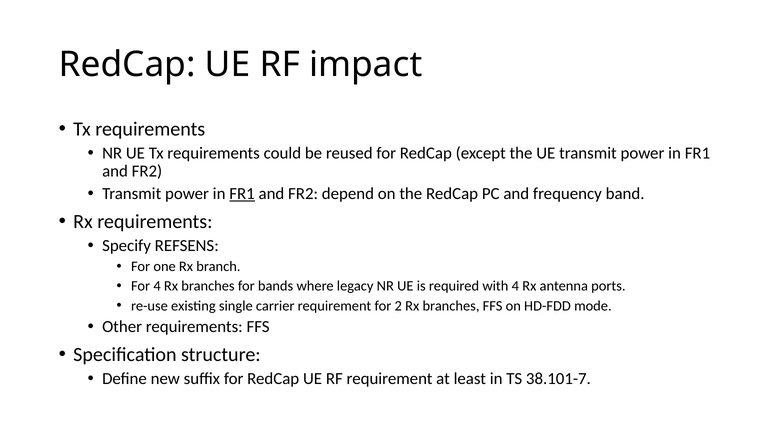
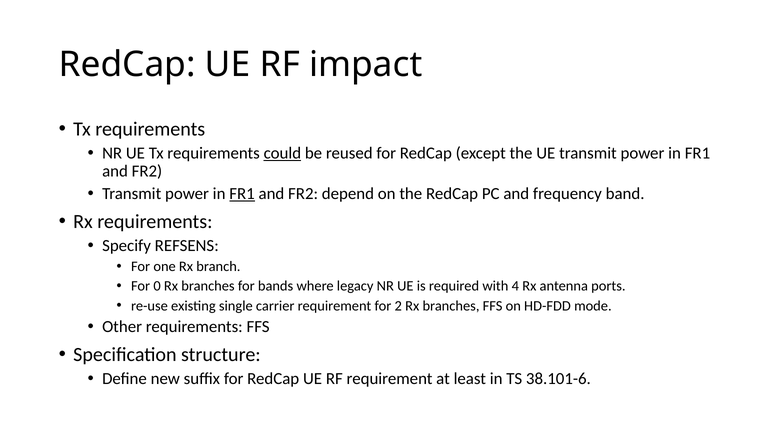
could underline: none -> present
For 4: 4 -> 0
38.101-7: 38.101-7 -> 38.101-6
